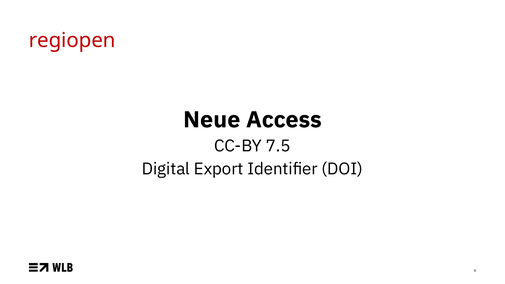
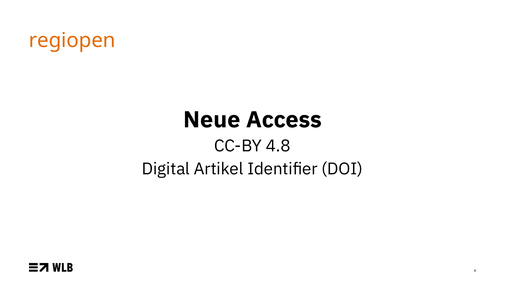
regiopen colour: red -> orange
7.5: 7.5 -> 4.8
Export: Export -> Artikel
